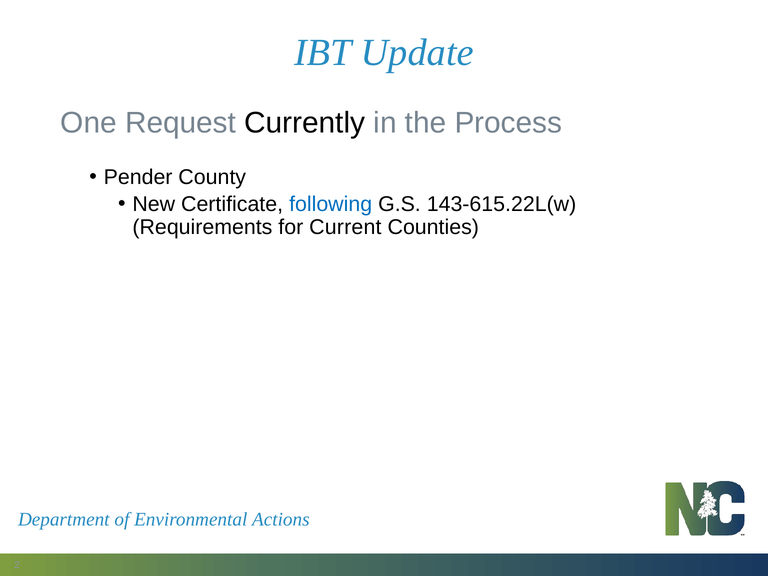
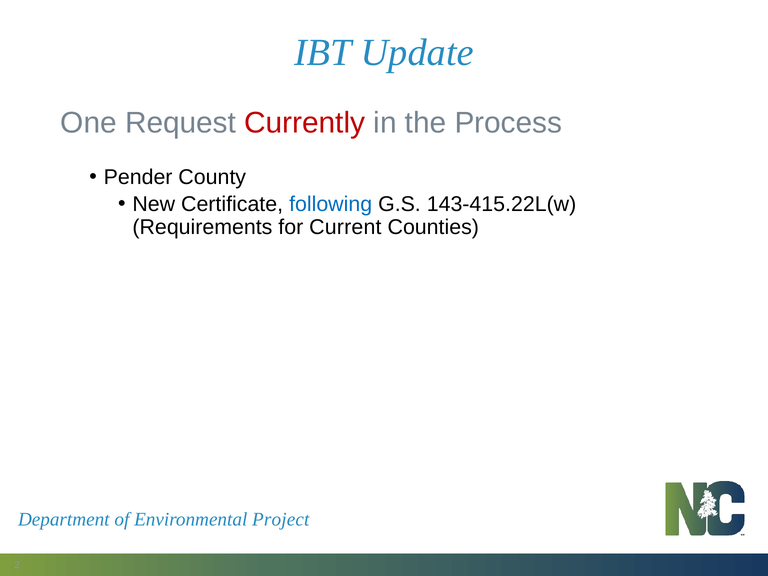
Currently colour: black -> red
143-615.22L(w: 143-615.22L(w -> 143-415.22L(w
Actions: Actions -> Project
